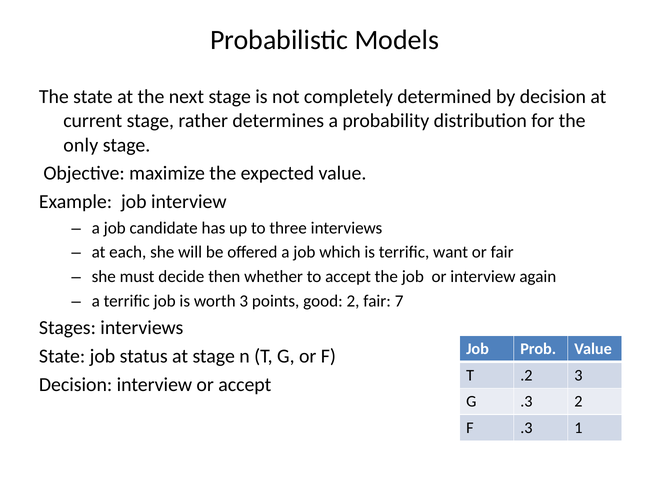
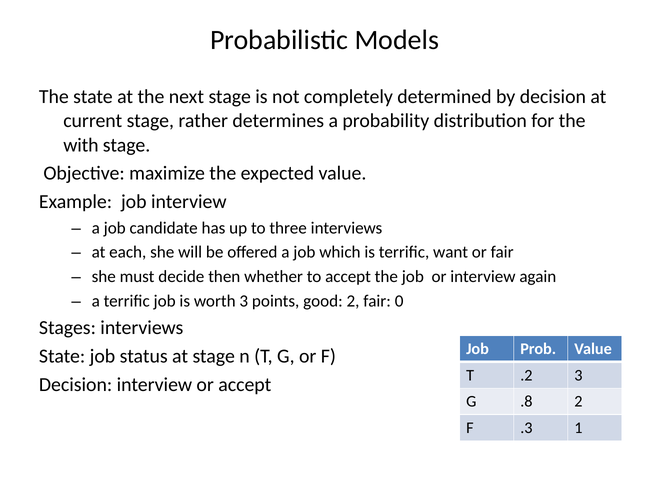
only: only -> with
7: 7 -> 0
G .3: .3 -> .8
